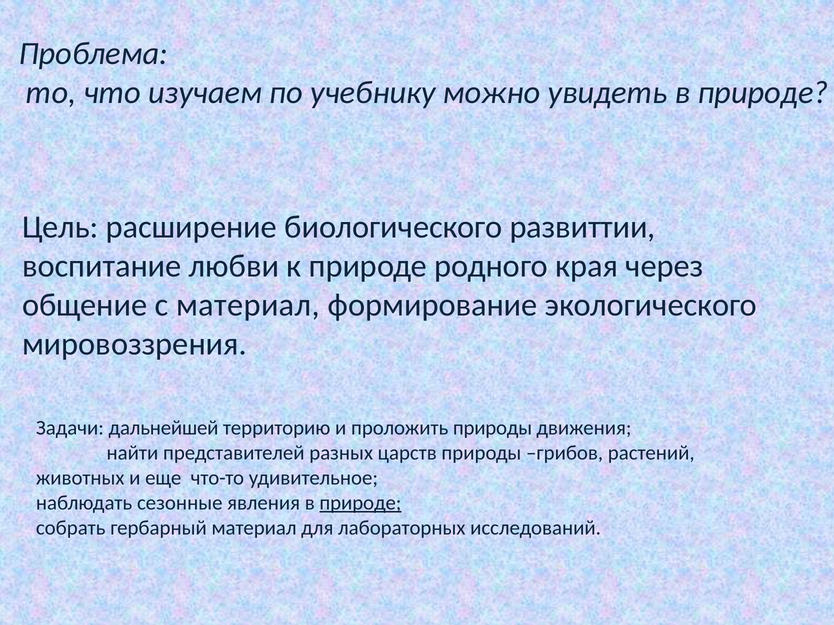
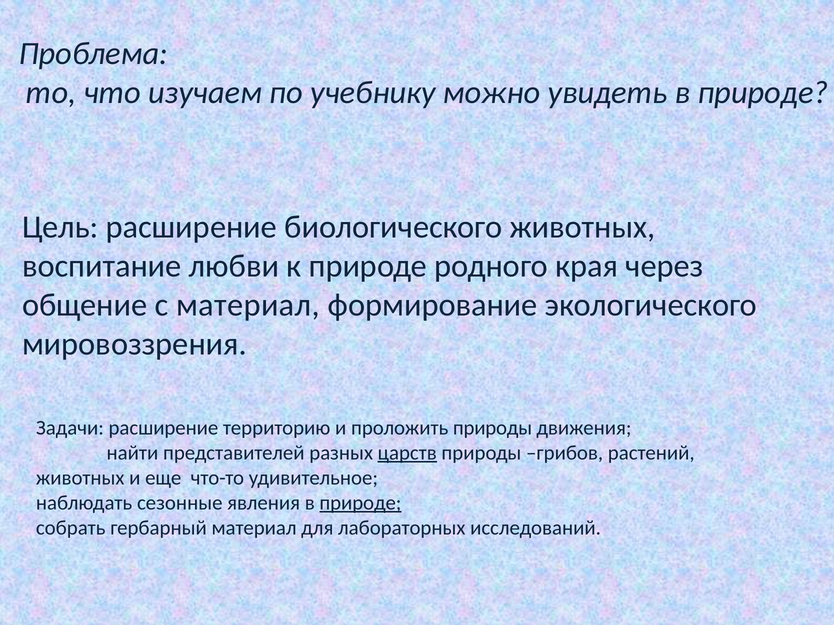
биологического развиттии: развиттии -> животных
Задачи дальнейшей: дальнейшей -> расширение
царств underline: none -> present
